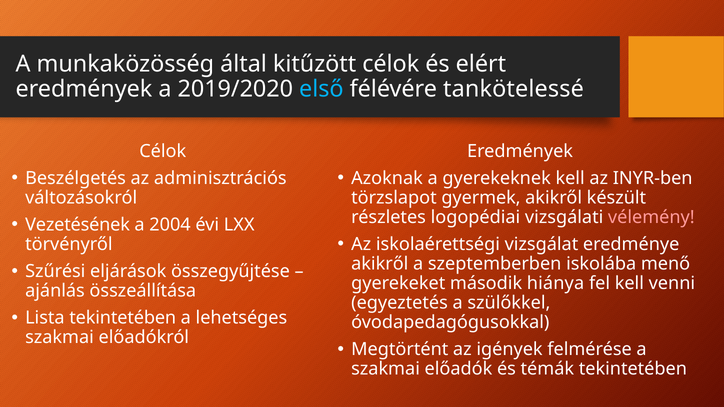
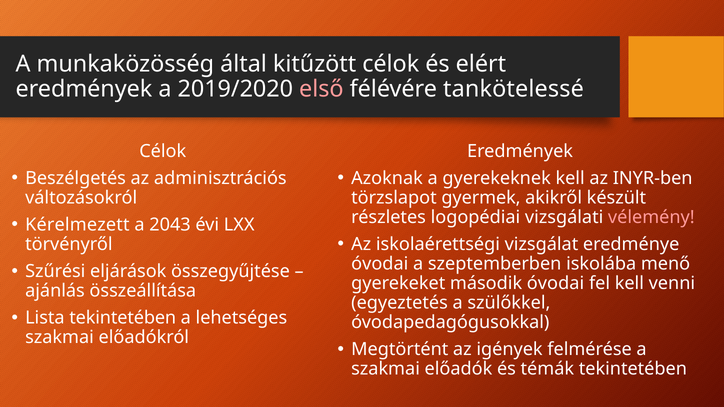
első colour: light blue -> pink
Vezetésének: Vezetésének -> Kérelmezett
2004: 2004 -> 2043
akikről at (380, 264): akikről -> óvodai
második hiánya: hiánya -> óvodai
